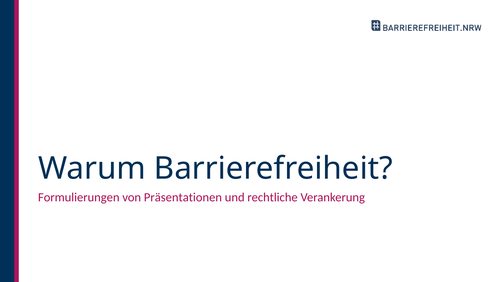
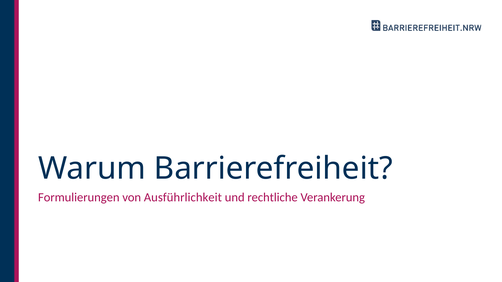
Präsentationen: Präsentationen -> Ausführlichkeit
